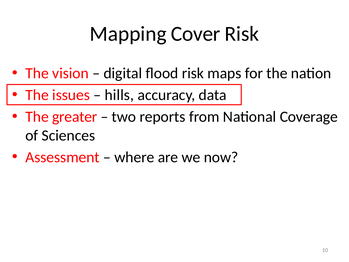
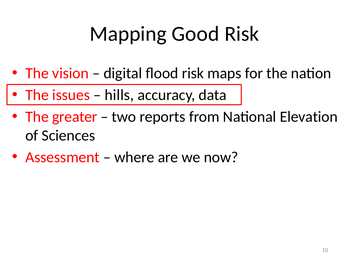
Cover: Cover -> Good
Coverage: Coverage -> Elevation
